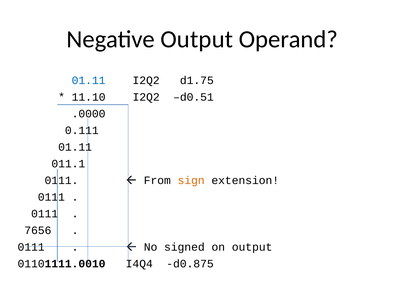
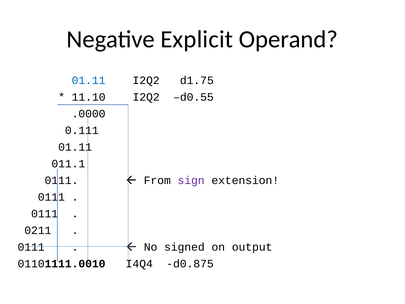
Negative Output: Output -> Explicit
d0.51: d0.51 -> d0.55
sign colour: orange -> purple
7656: 7656 -> 0211
